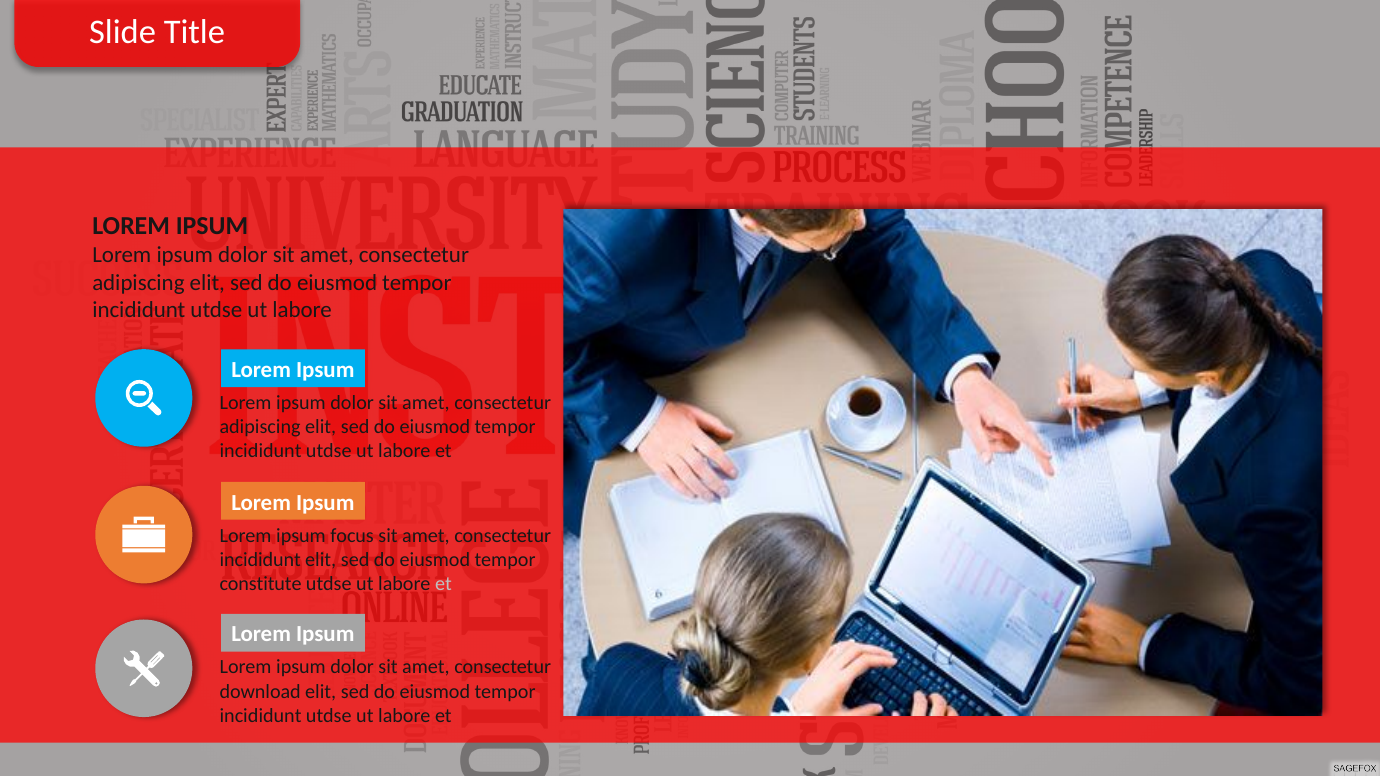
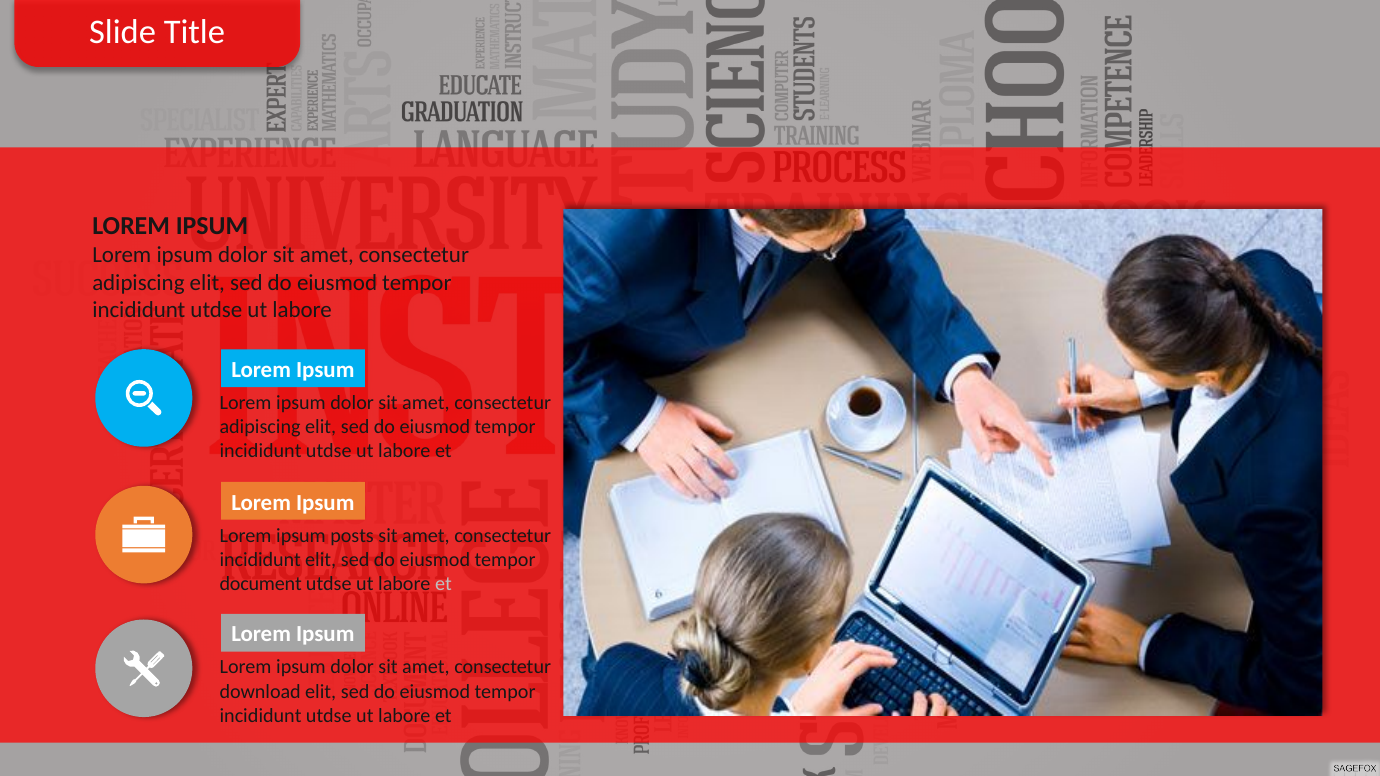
focus: focus -> posts
constitute: constitute -> document
